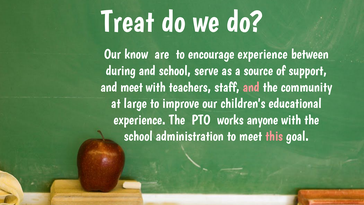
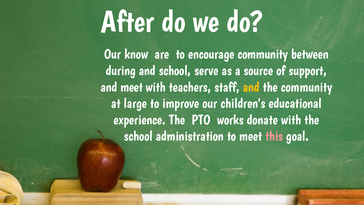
Treat: Treat -> After
encourage experience: experience -> community
and at (251, 87) colour: pink -> yellow
anyone: anyone -> donate
